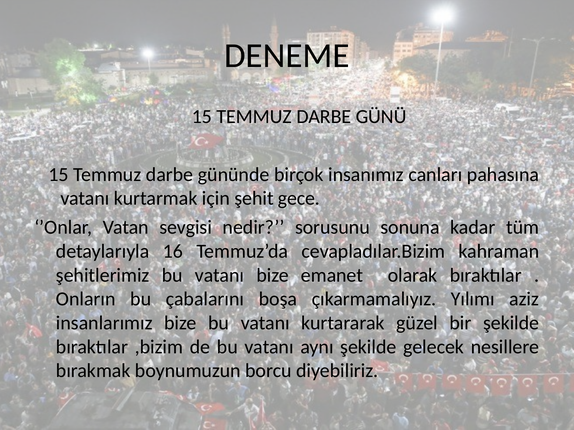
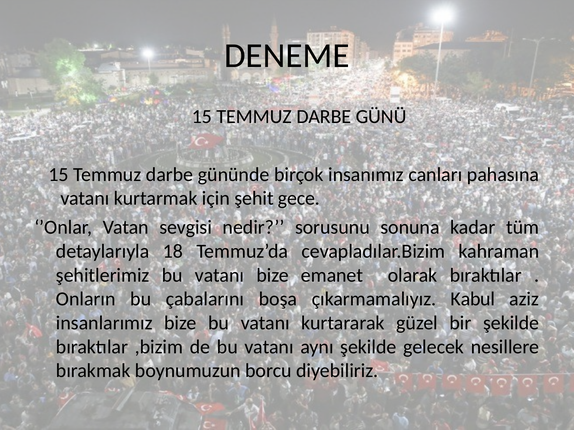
16: 16 -> 18
Yılımı: Yılımı -> Kabul
